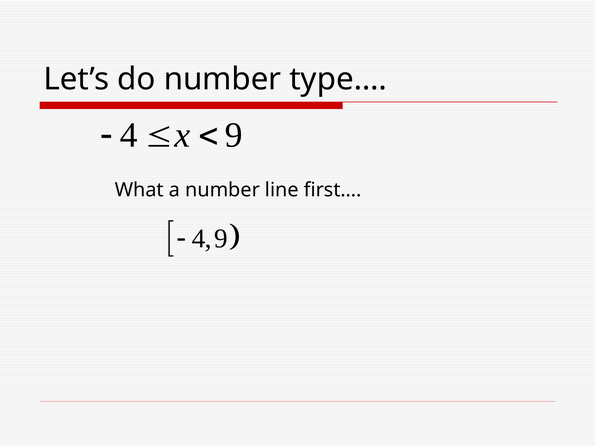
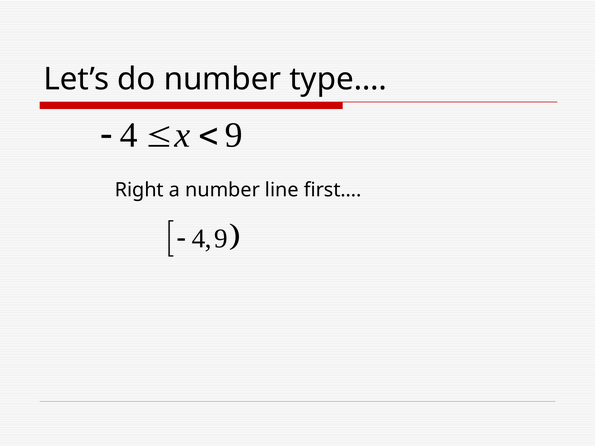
What: What -> Right
